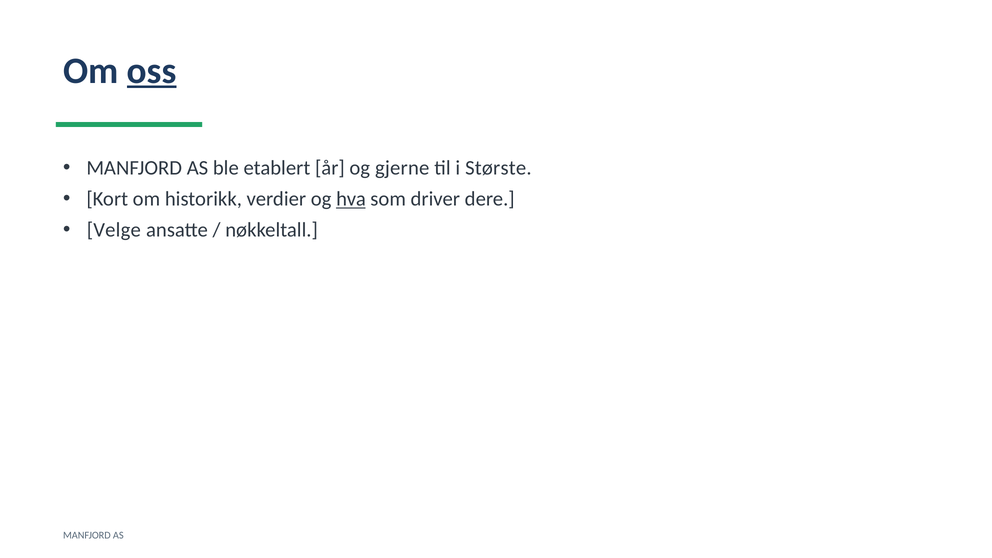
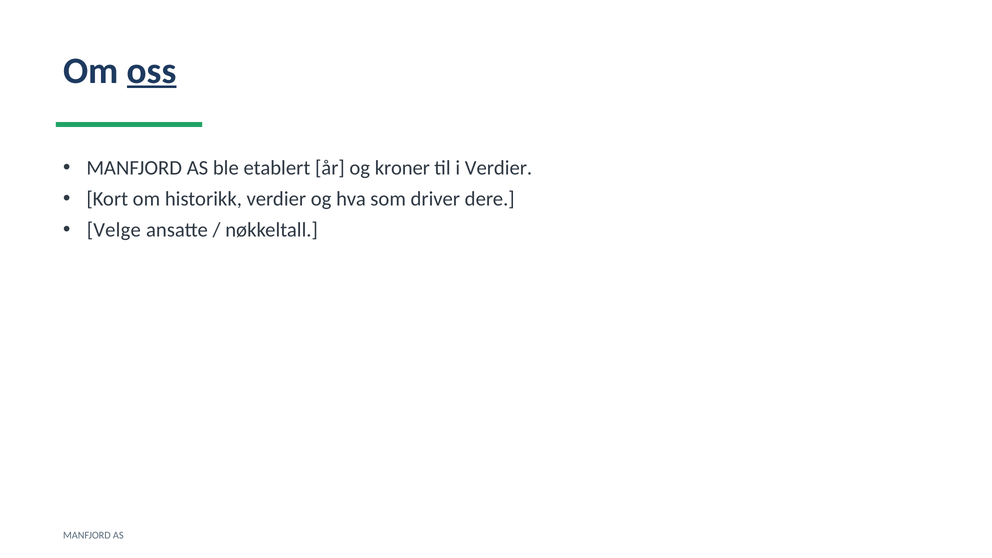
gjerne: gjerne -> kroner
i Største: Største -> Verdier
hva underline: present -> none
